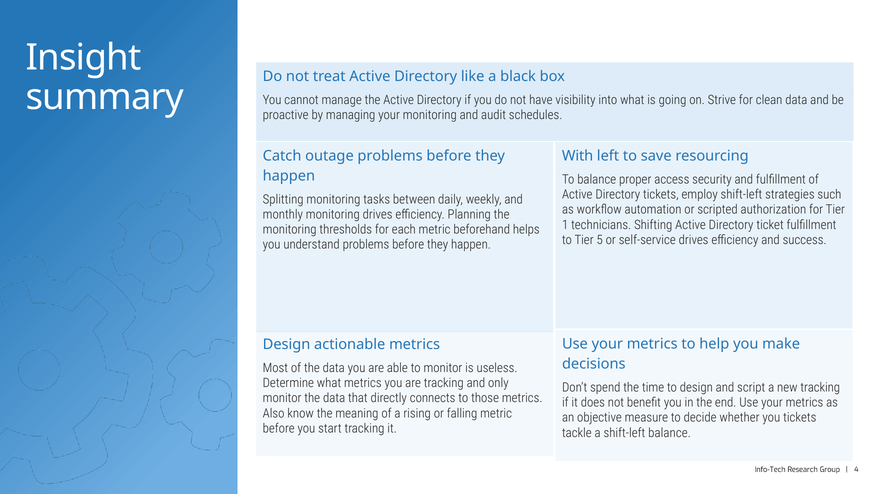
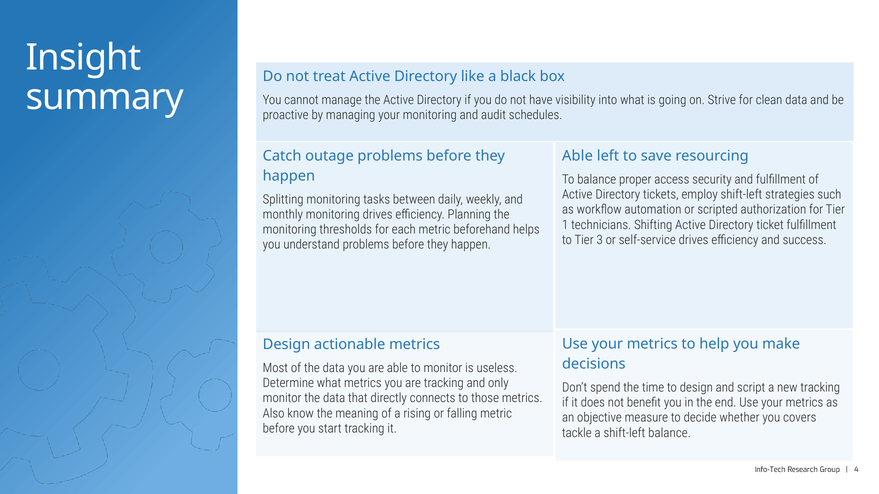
With at (578, 156): With -> Able
5: 5 -> 3
you tickets: tickets -> covers
